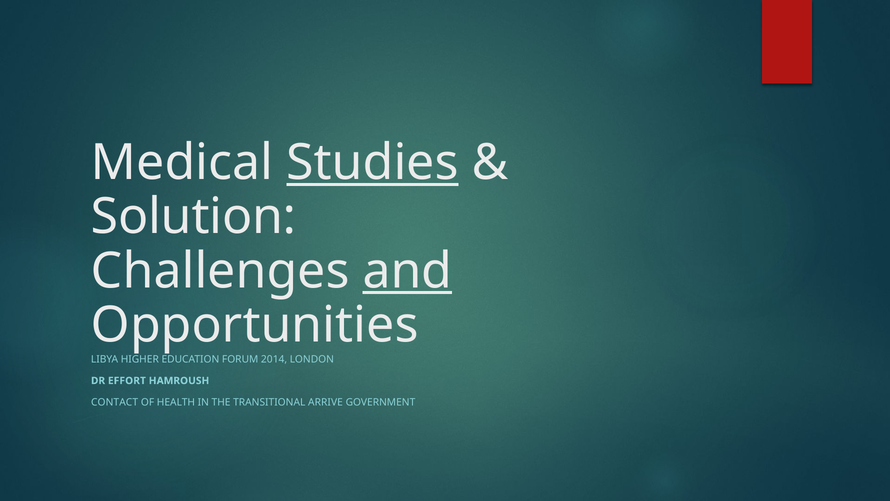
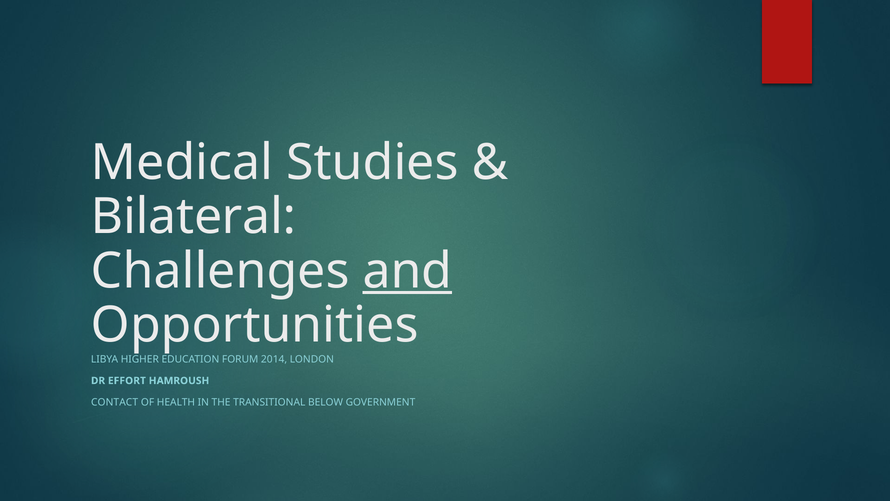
Studies underline: present -> none
Solution: Solution -> Bilateral
ARRIVE: ARRIVE -> BELOW
